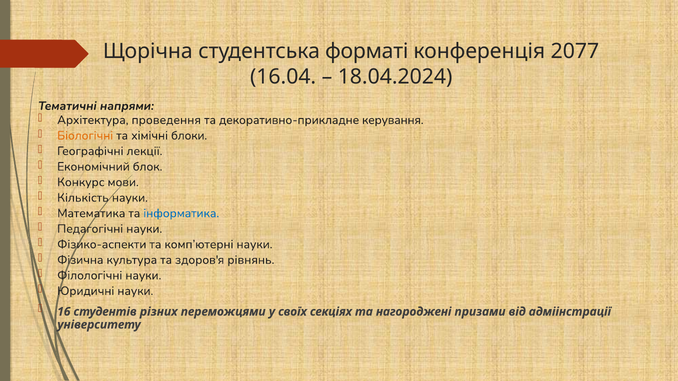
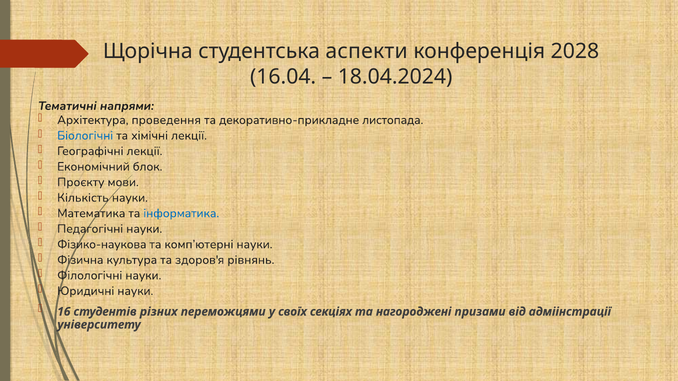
форматі: форматі -> аспекти
2077: 2077 -> 2028
керування: керування -> листопада
Біологічні colour: orange -> blue
хімічні блоки: блоки -> лекції
Конкурс: Конкурс -> Проєкту
Фізико-аспекти: Фізико-аспекти -> Фізико-наукова
